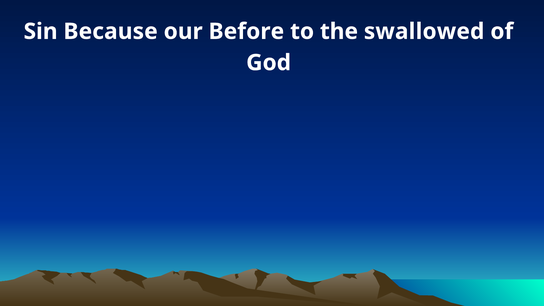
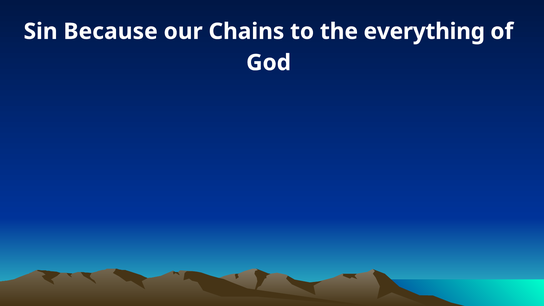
Before: Before -> Chains
swallowed: swallowed -> everything
